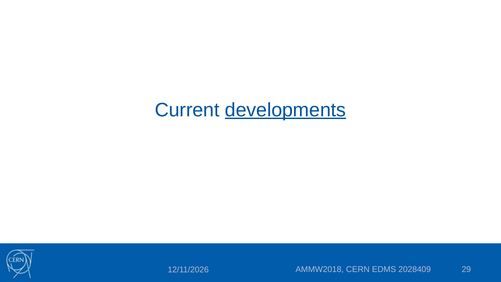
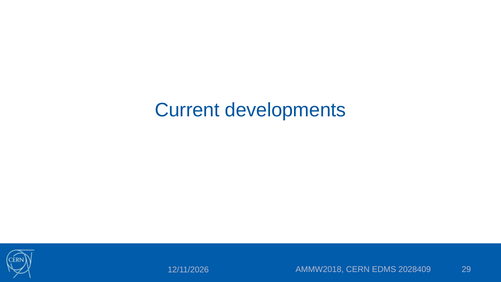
developments underline: present -> none
